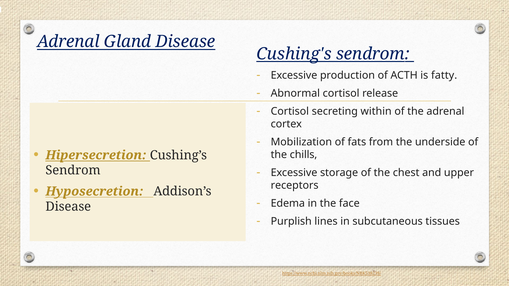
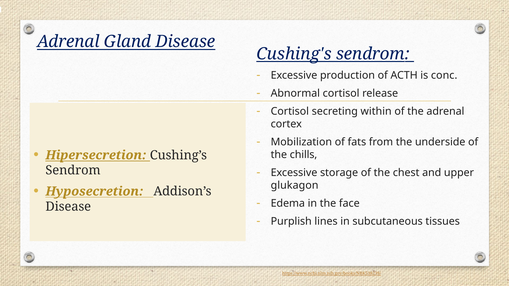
fatty: fatty -> conc
receptors: receptors -> glukagon
